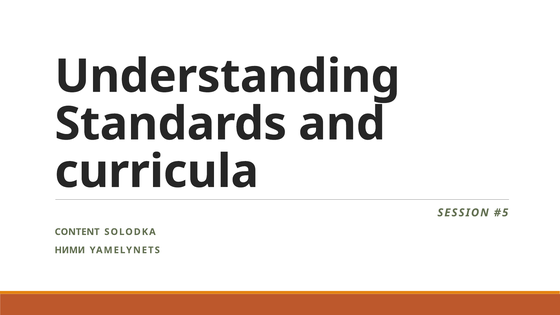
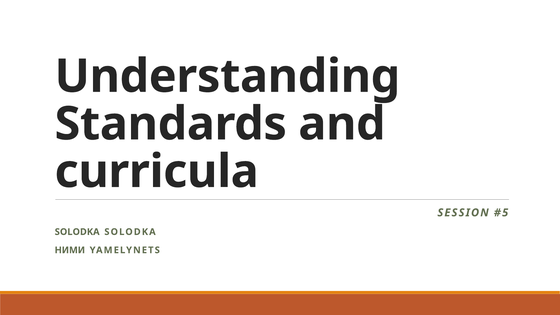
CONTENT at (77, 232): CONTENT -> SOLODKA
